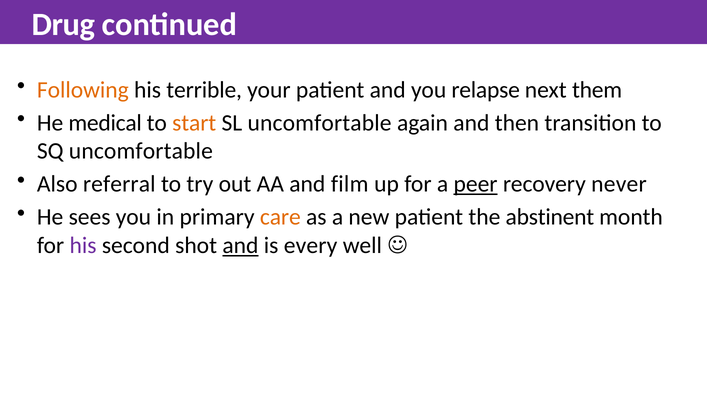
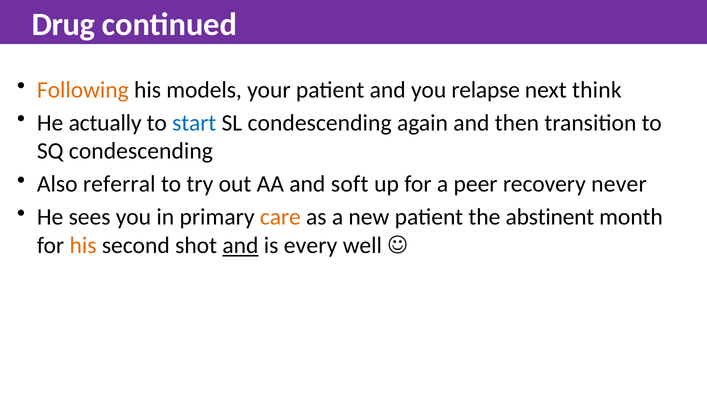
terrible: terrible -> models
them: them -> think
medical: medical -> actually
start colour: orange -> blue
SL uncomfortable: uncomfortable -> condescending
SQ uncomfortable: uncomfortable -> condescending
film: film -> soft
peer underline: present -> none
his at (83, 245) colour: purple -> orange
